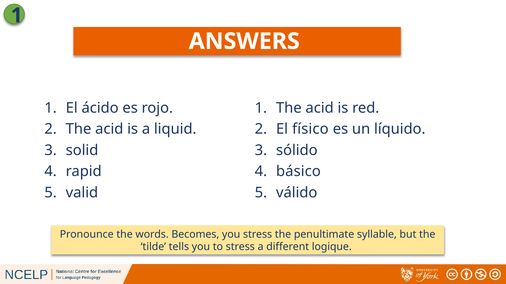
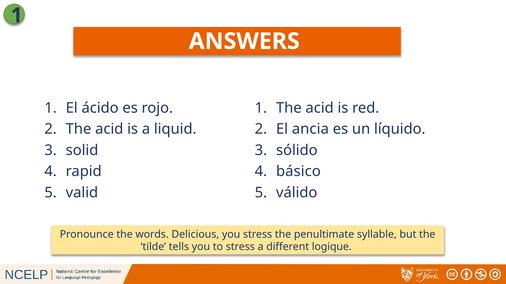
físico: físico -> ancia
Becomes: Becomes -> Delicious
